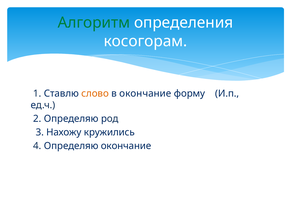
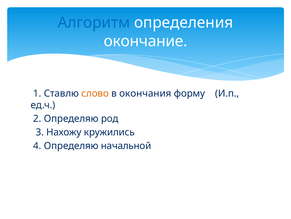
Алгоритм colour: green -> blue
косогорам: косогорам -> окончание
в окончание: окончание -> окончания
Определяю окончание: окончание -> начальной
